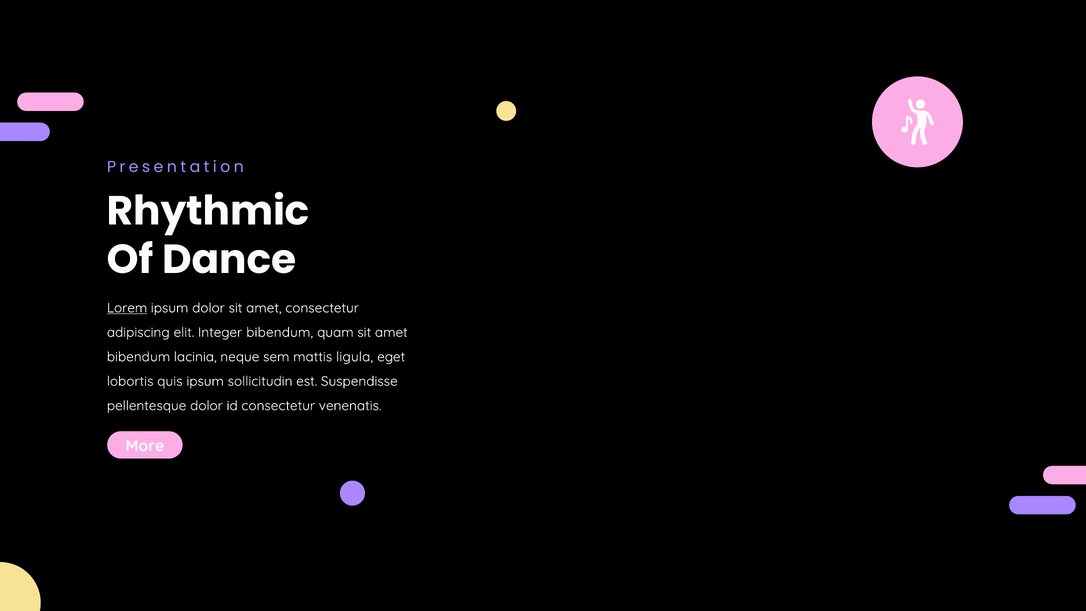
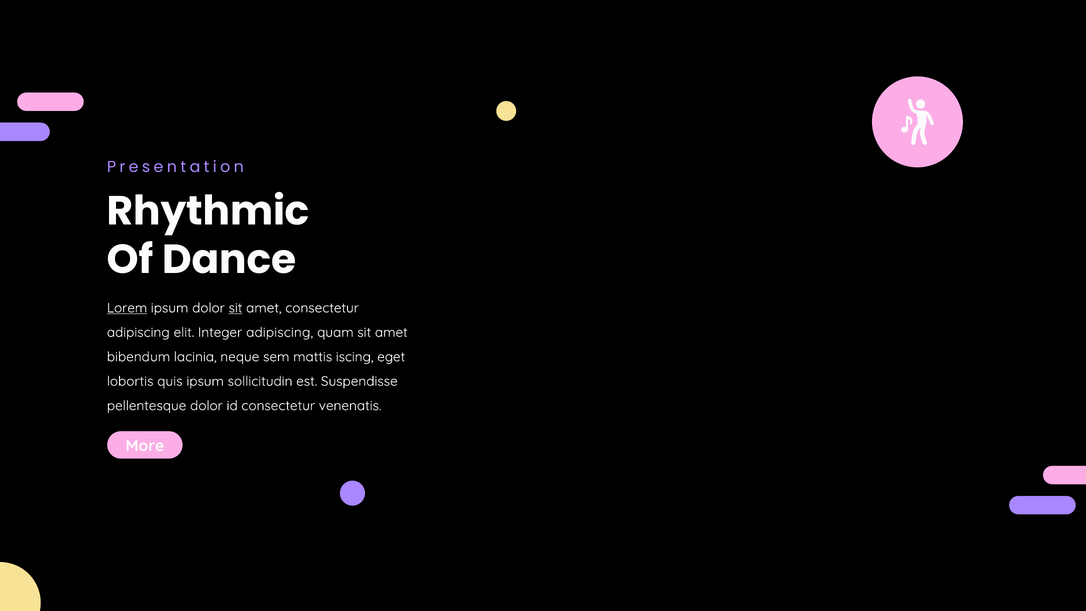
sit at (236, 308) underline: none -> present
Integer bibendum: bibendum -> adipiscing
ligula: ligula -> iscing
